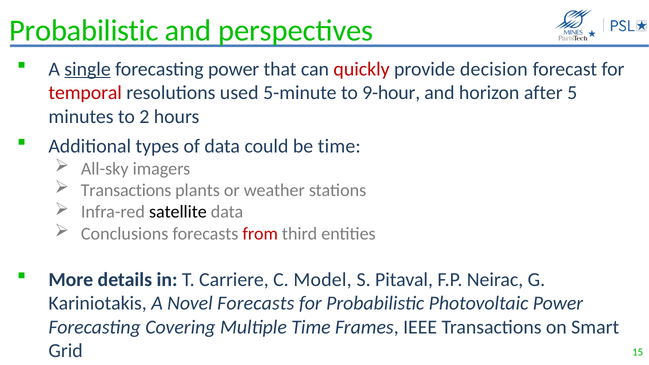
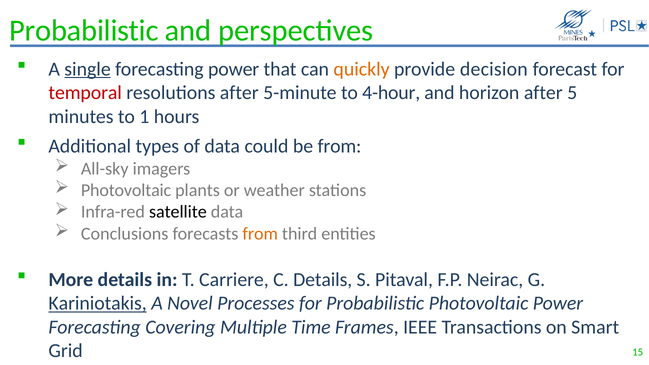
quickly colour: red -> orange
resolutions used: used -> after
9-hour: 9-hour -> 4-hour
2: 2 -> 1
be time: time -> from
Transactions at (126, 190): Transactions -> Photovoltaic
from at (260, 234) colour: red -> orange
C Model: Model -> Details
Kariniotakis underline: none -> present
Novel Forecasts: Forecasts -> Processes
